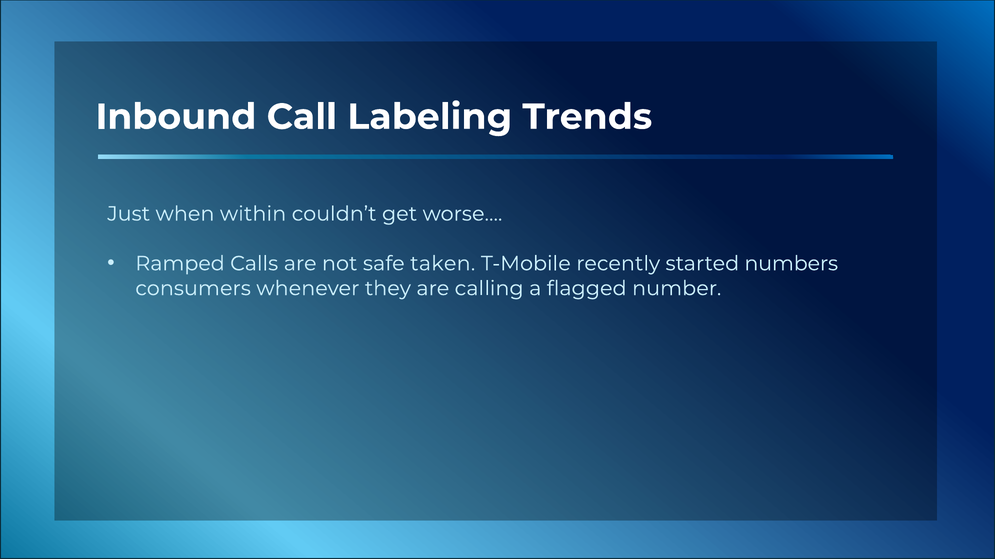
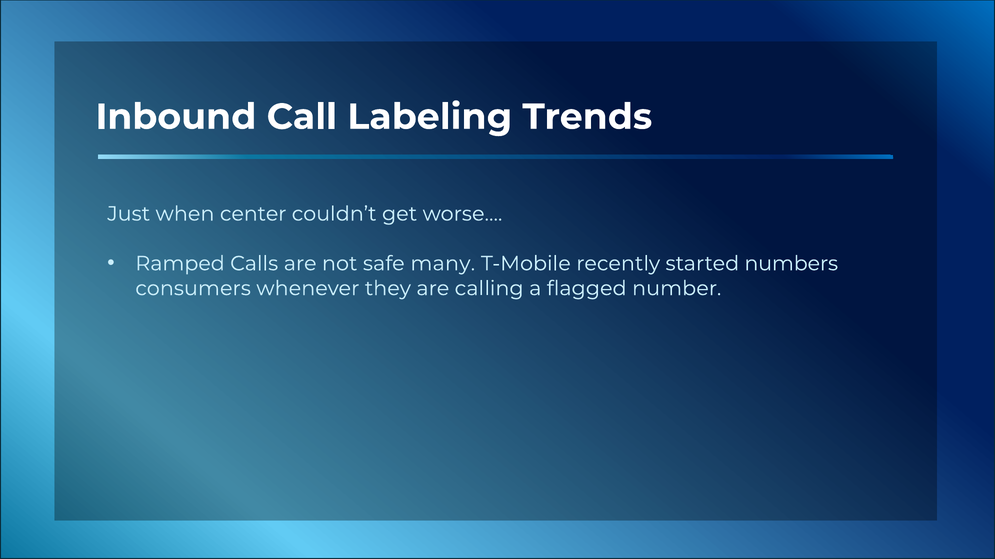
within: within -> center
taken: taken -> many
